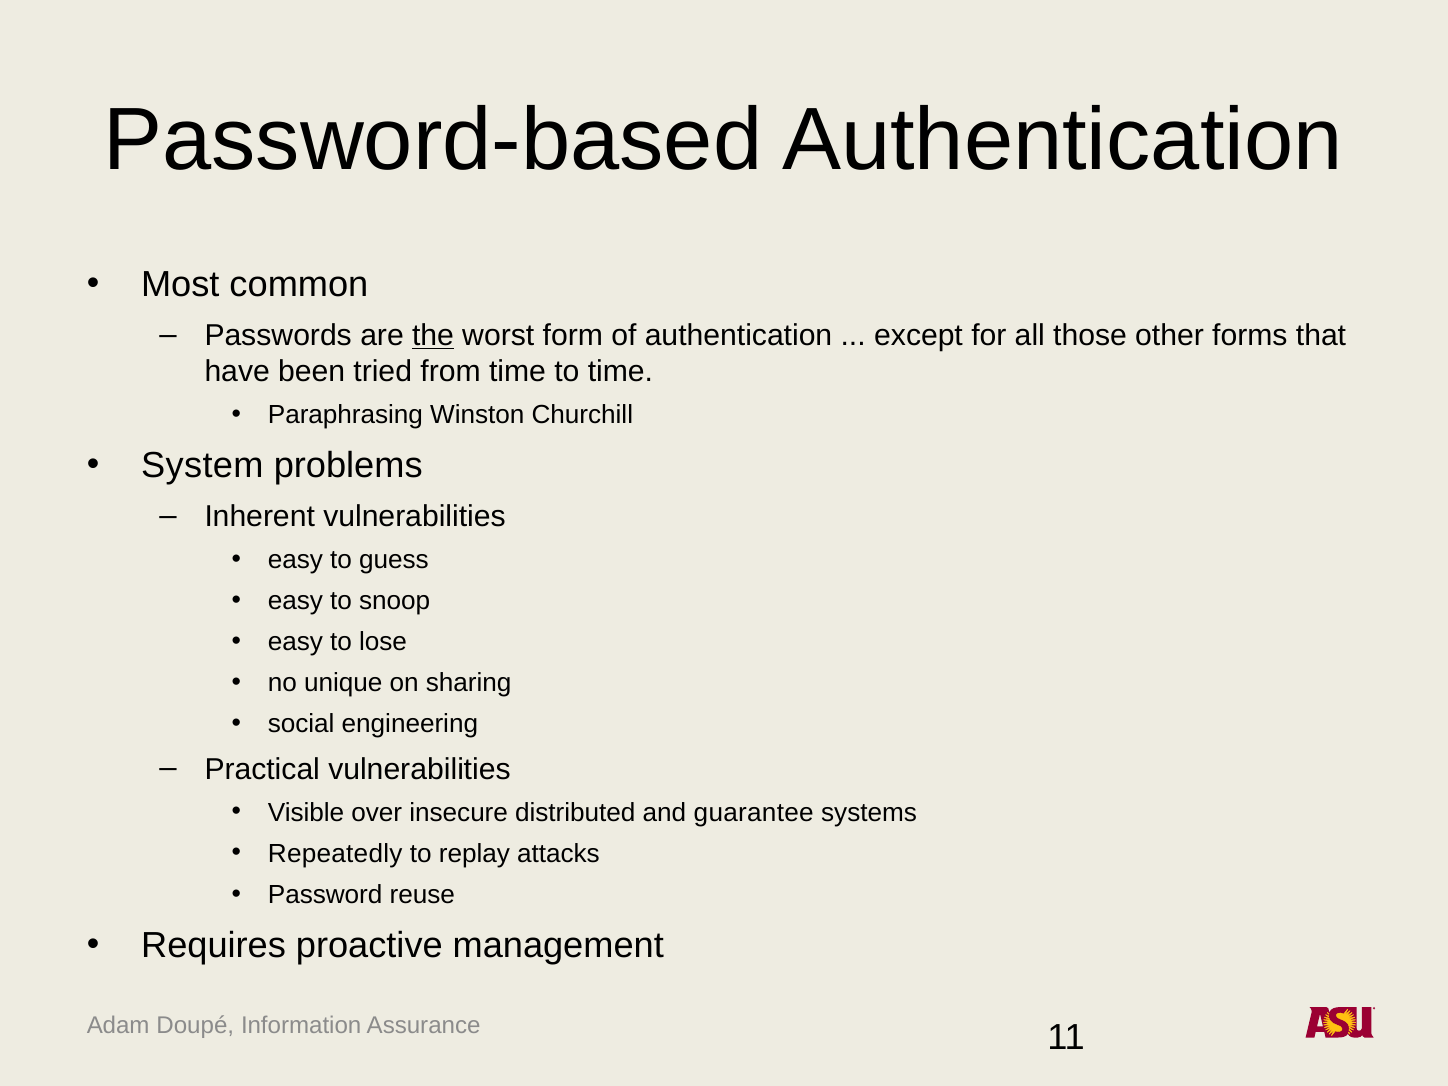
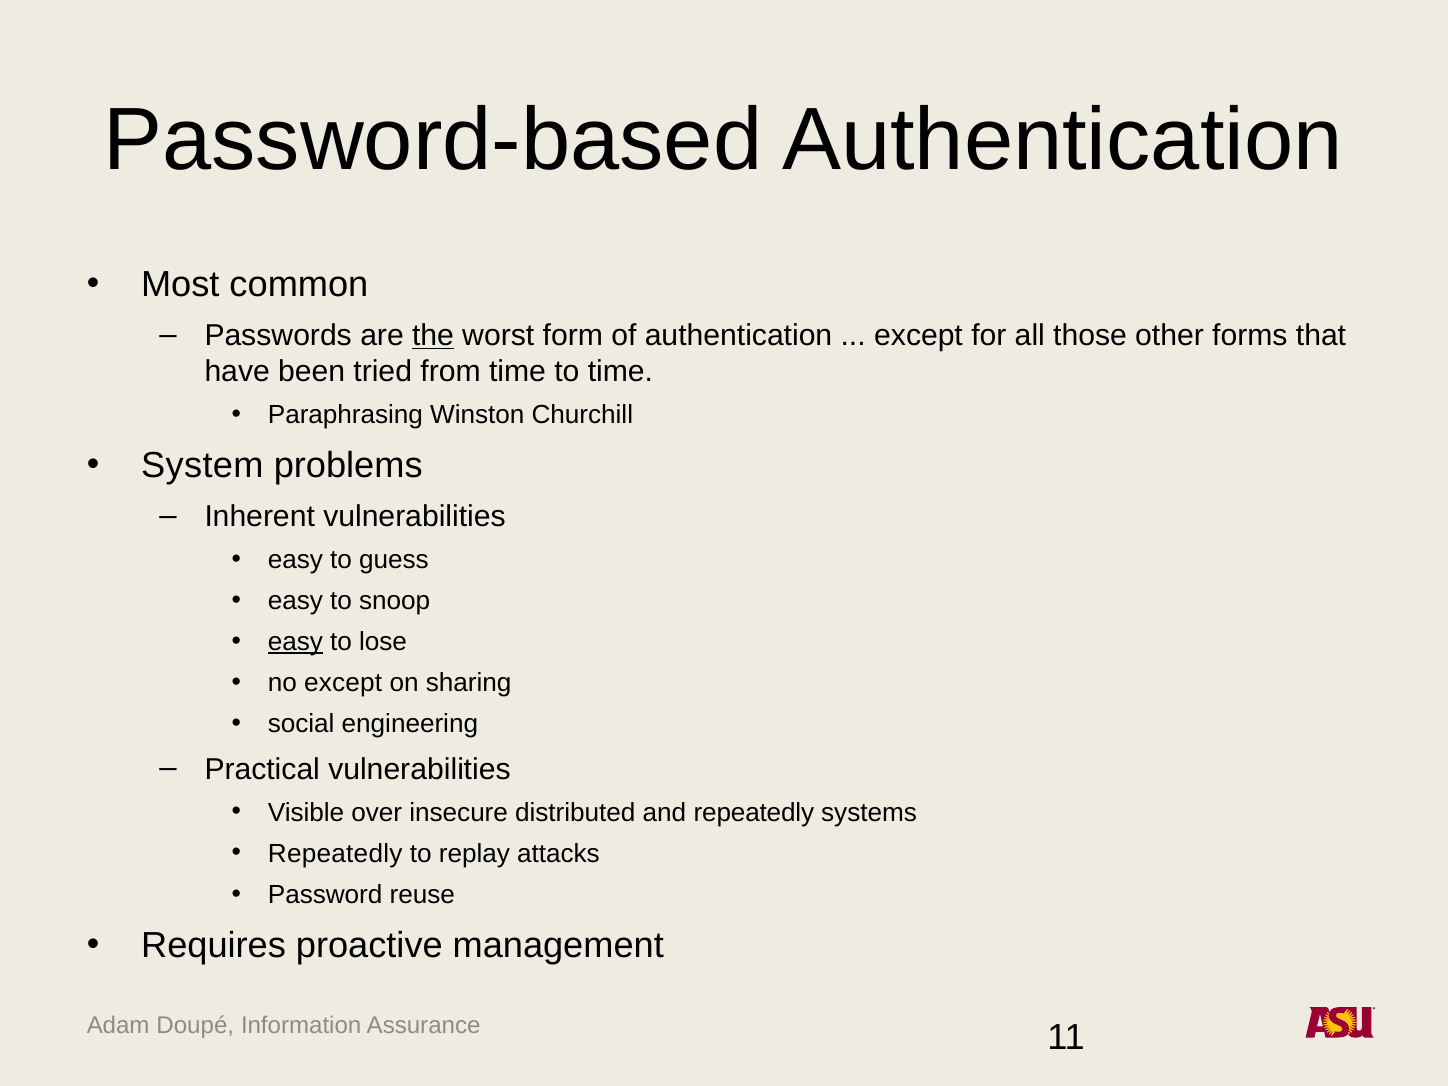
easy at (295, 642) underline: none -> present
no unique: unique -> except
and guarantee: guarantee -> repeatedly
